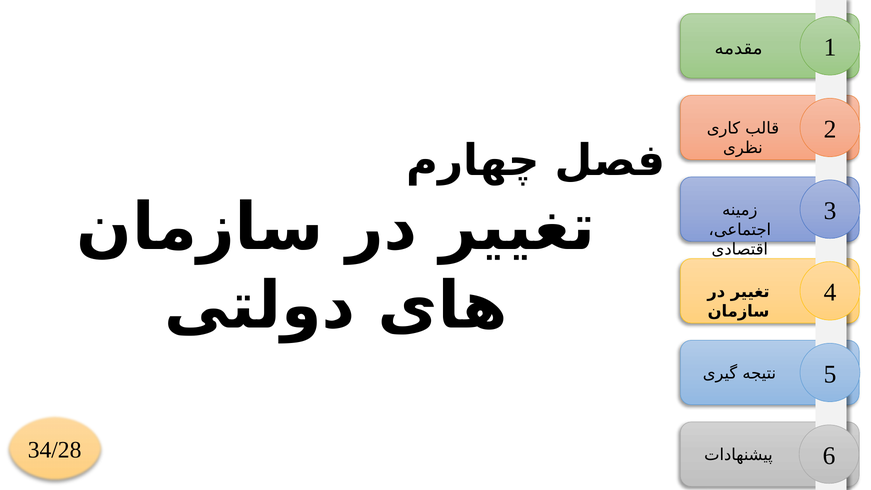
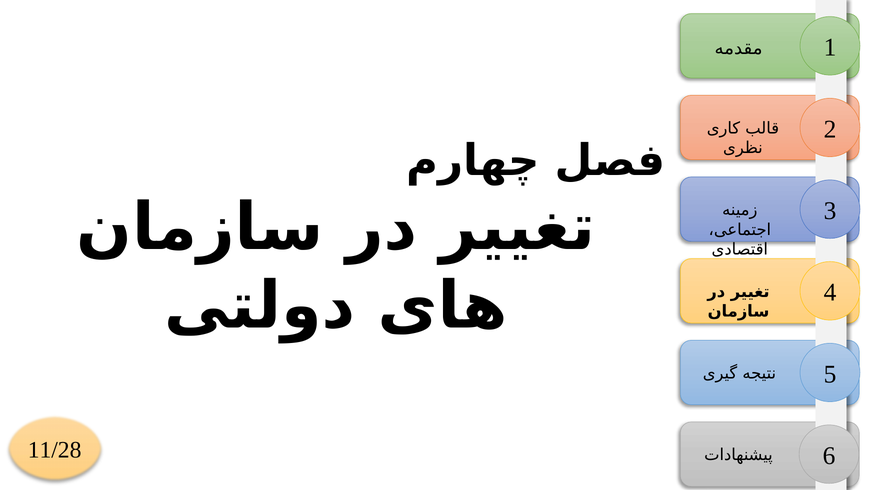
34/28: 34/28 -> 11/28
